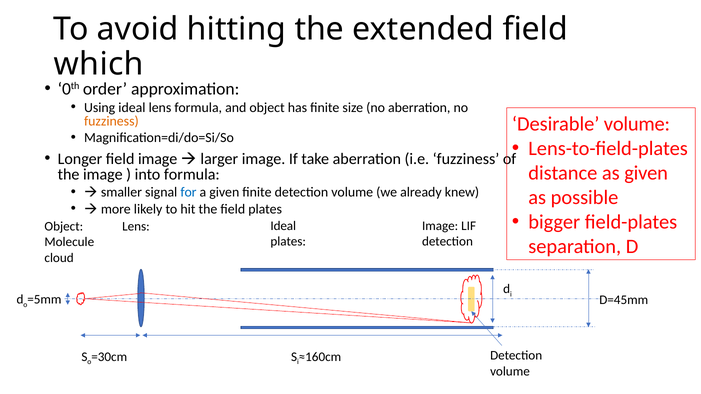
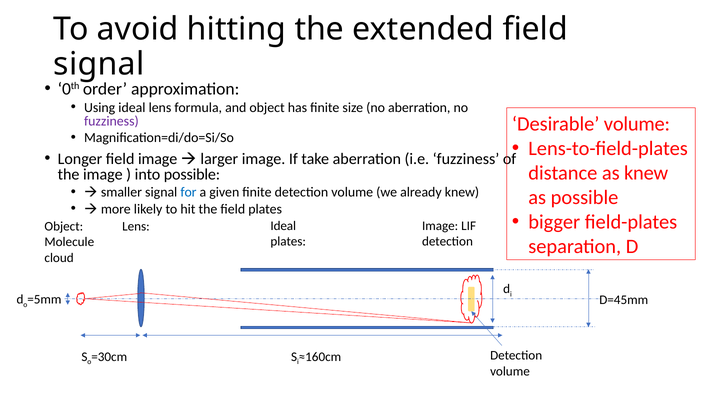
which at (99, 64): which -> signal
fuzziness at (111, 121) colour: orange -> purple
as given: given -> knew
into formula: formula -> possible
